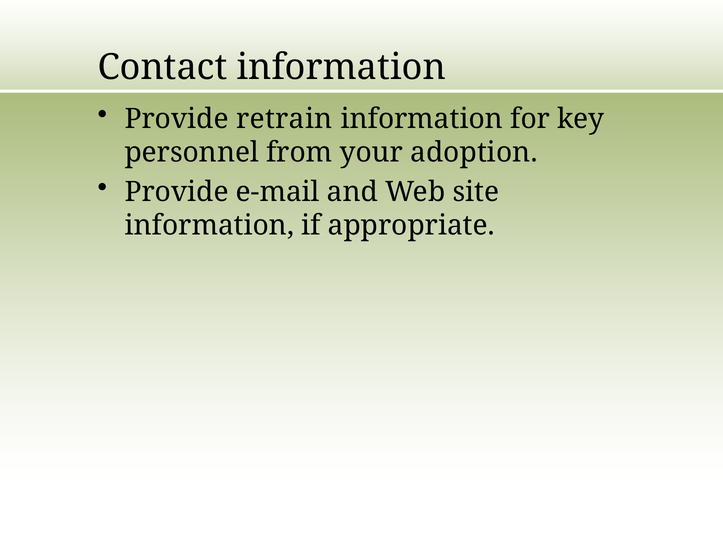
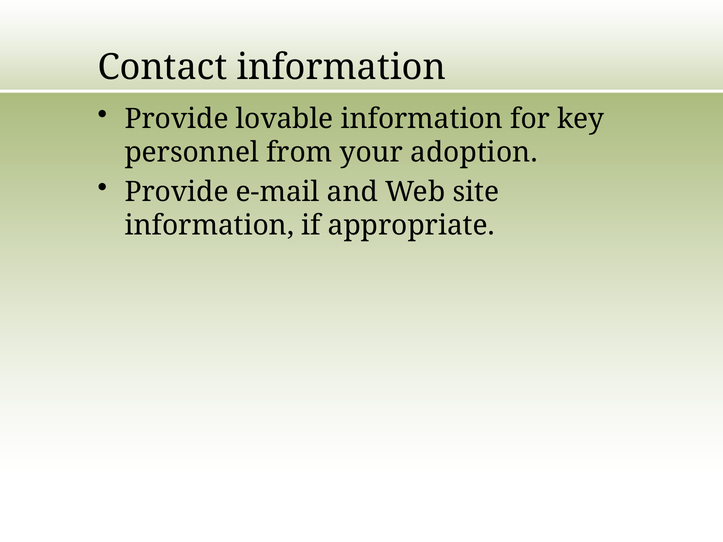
retrain: retrain -> lovable
